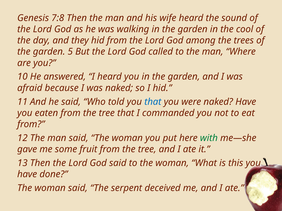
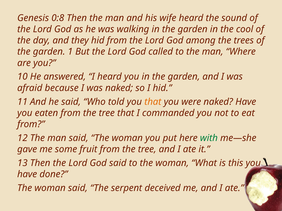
7:8: 7:8 -> 0:8
5: 5 -> 1
that at (153, 102) colour: blue -> orange
